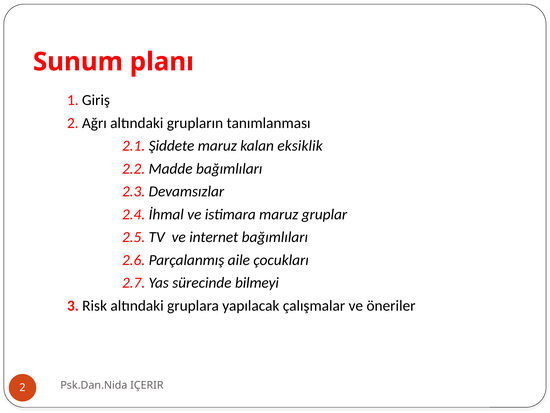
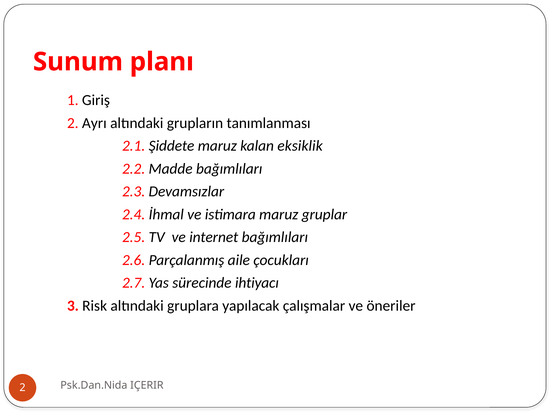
Ağrı: Ağrı -> Ayrı
bilmeyi: bilmeyi -> ihtiyacı
